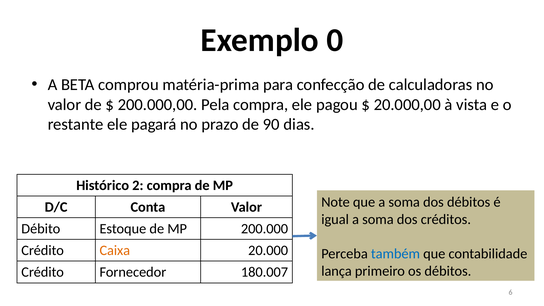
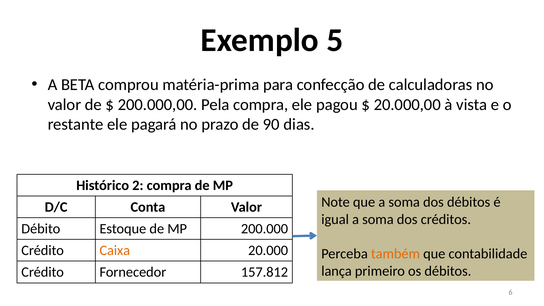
0: 0 -> 5
também colour: blue -> orange
180.007: 180.007 -> 157.812
